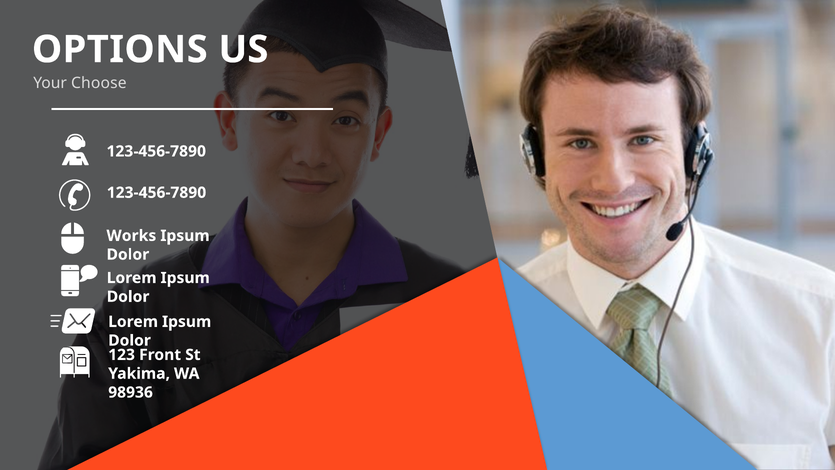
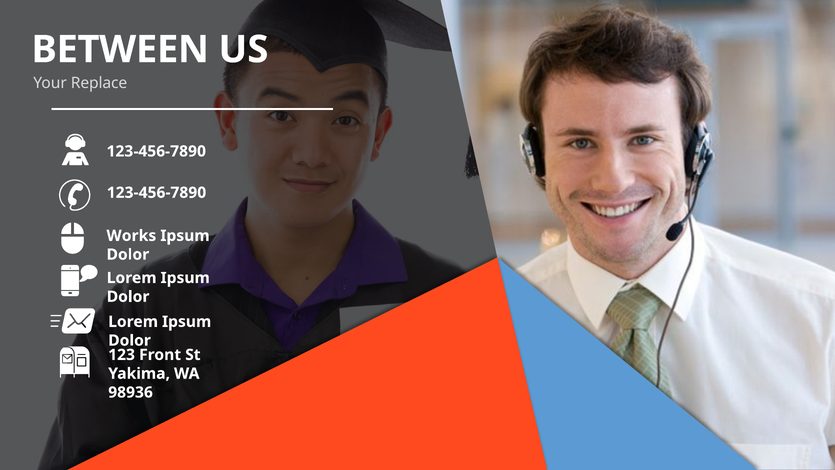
OPTIONS: OPTIONS -> BETWEEN
Choose: Choose -> Replace
